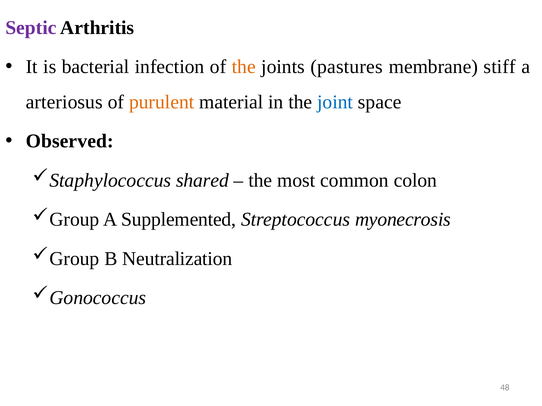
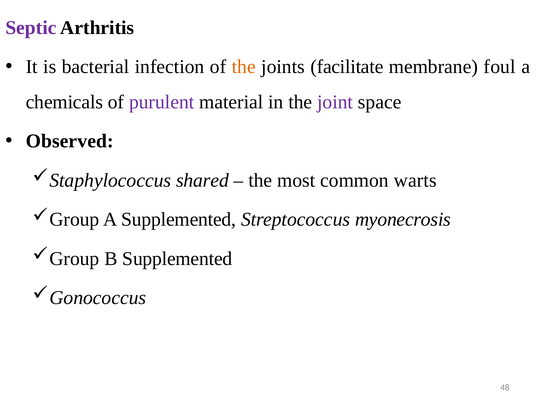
pastures: pastures -> facilitate
stiff: stiff -> foul
arteriosus: arteriosus -> chemicals
purulent colour: orange -> purple
joint colour: blue -> purple
colon: colon -> warts
B Neutralization: Neutralization -> Supplemented
